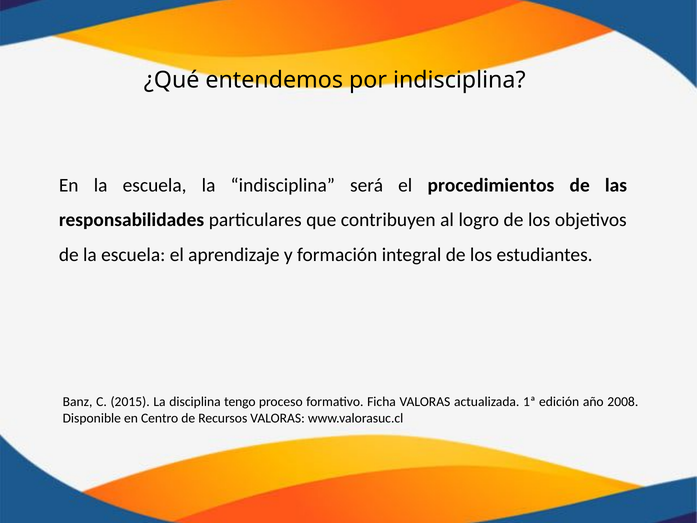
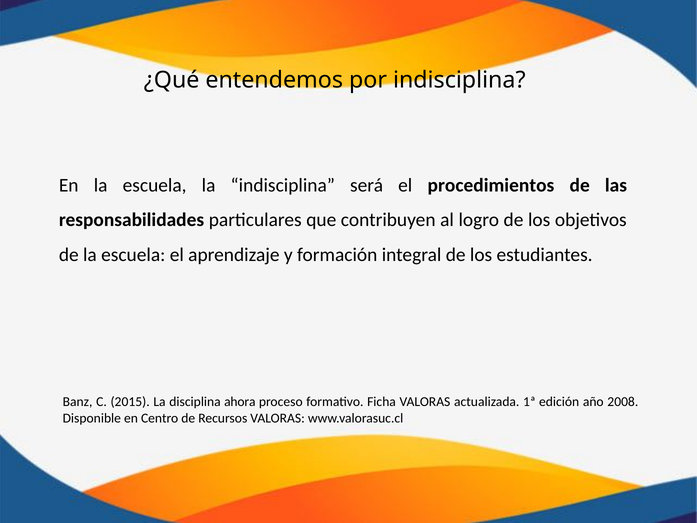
tengo: tengo -> ahora
